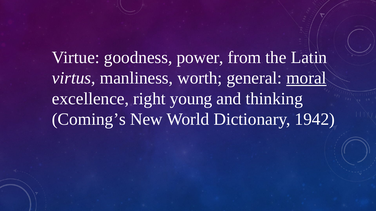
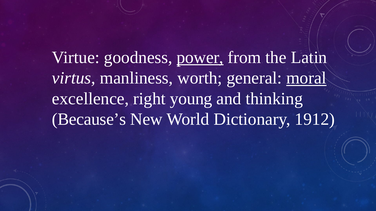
power underline: none -> present
Coming’s: Coming’s -> Because’s
1942: 1942 -> 1912
